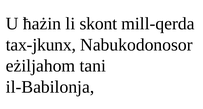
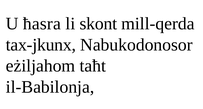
ħażin: ħażin -> ħasra
tani: tani -> taħt
